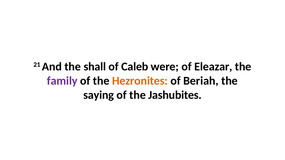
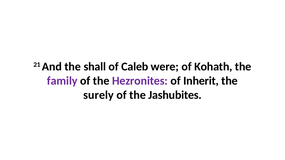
Eleazar: Eleazar -> Kohath
Hezronites colour: orange -> purple
Beriah: Beriah -> Inherit
saying: saying -> surely
